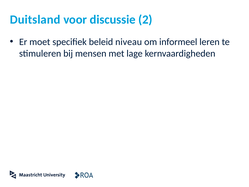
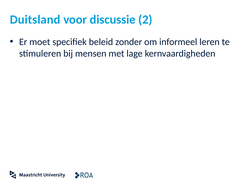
niveau: niveau -> zonder
